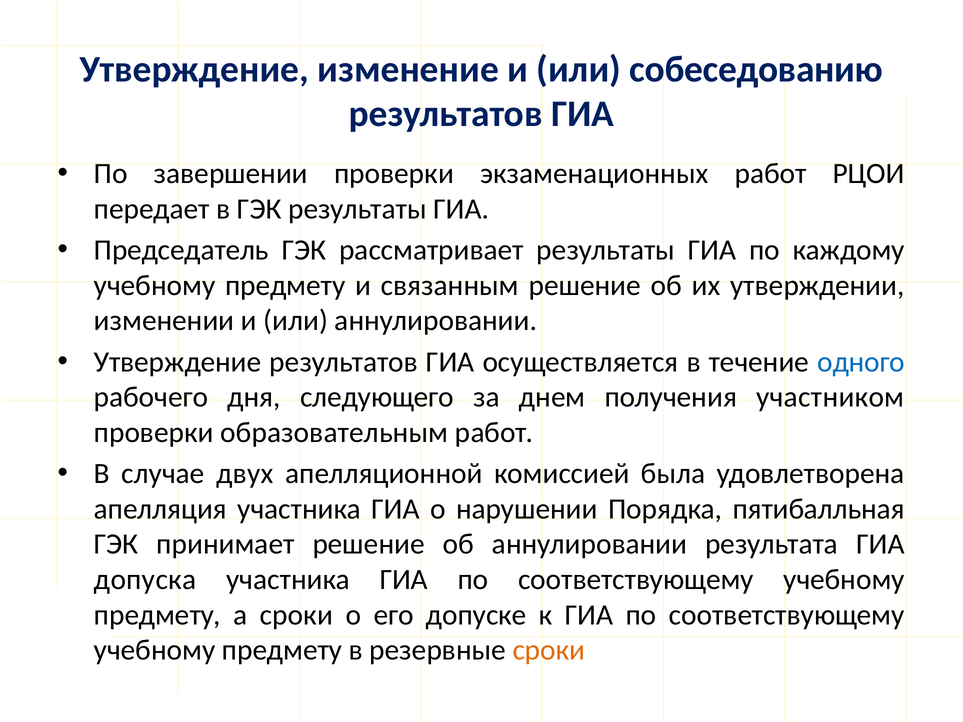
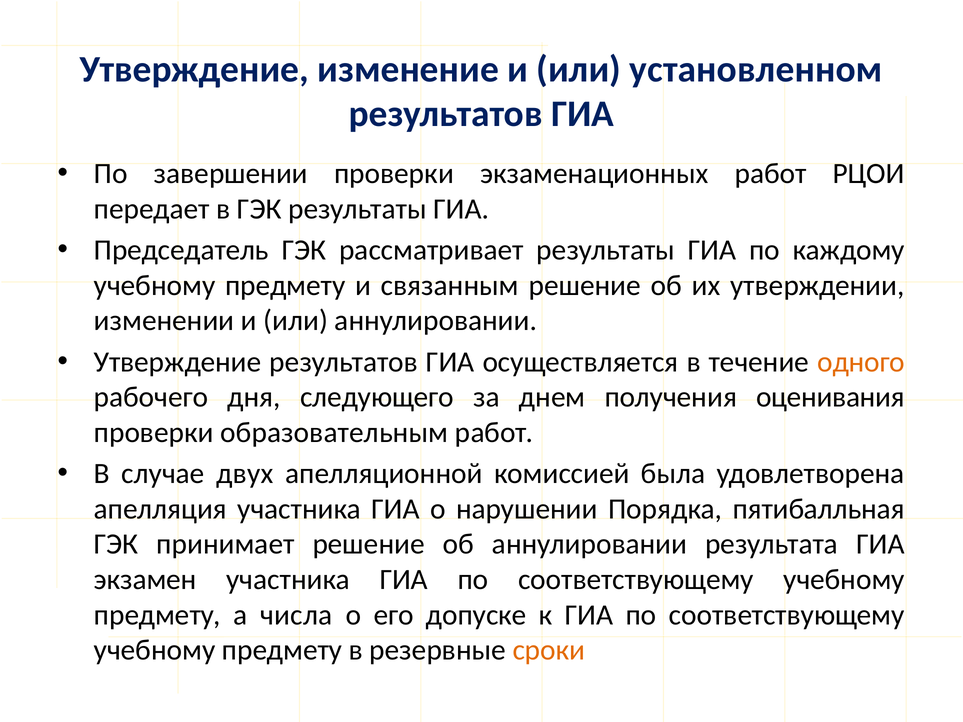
собеседованию: собеседованию -> установленном
одного colour: blue -> orange
участником: участником -> оценивания
допуска: допуска -> экзамен
а сроки: сроки -> числа
